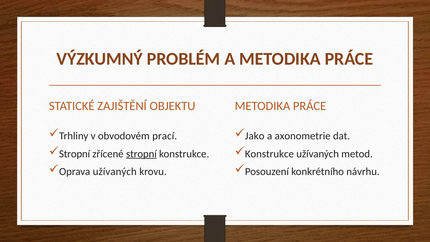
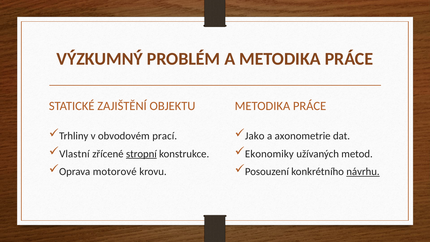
Stropní at (75, 154): Stropní -> Vlastní
Konstrukce at (269, 154): Konstrukce -> Ekonomiky
Oprava užívaných: užívaných -> motorové
návrhu underline: none -> present
